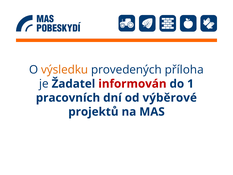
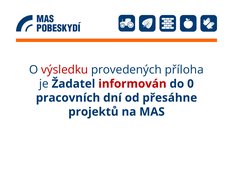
výsledku colour: orange -> red
1: 1 -> 0
výběrové: výběrové -> přesáhne
